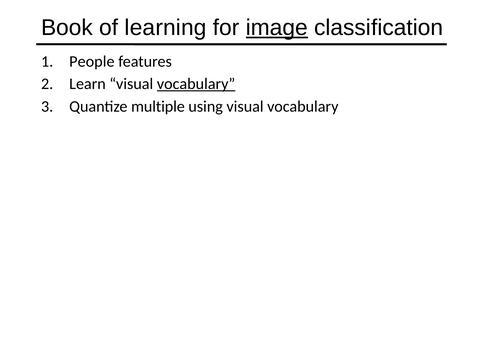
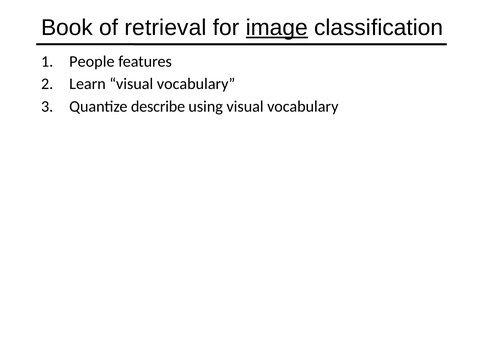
learning: learning -> retrieval
vocabulary at (196, 84) underline: present -> none
multiple: multiple -> describe
